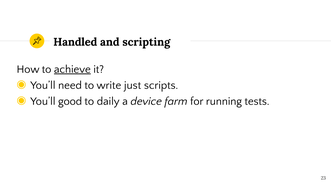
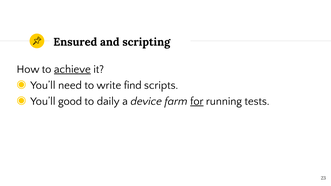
Handled: Handled -> Ensured
just: just -> find
for underline: none -> present
